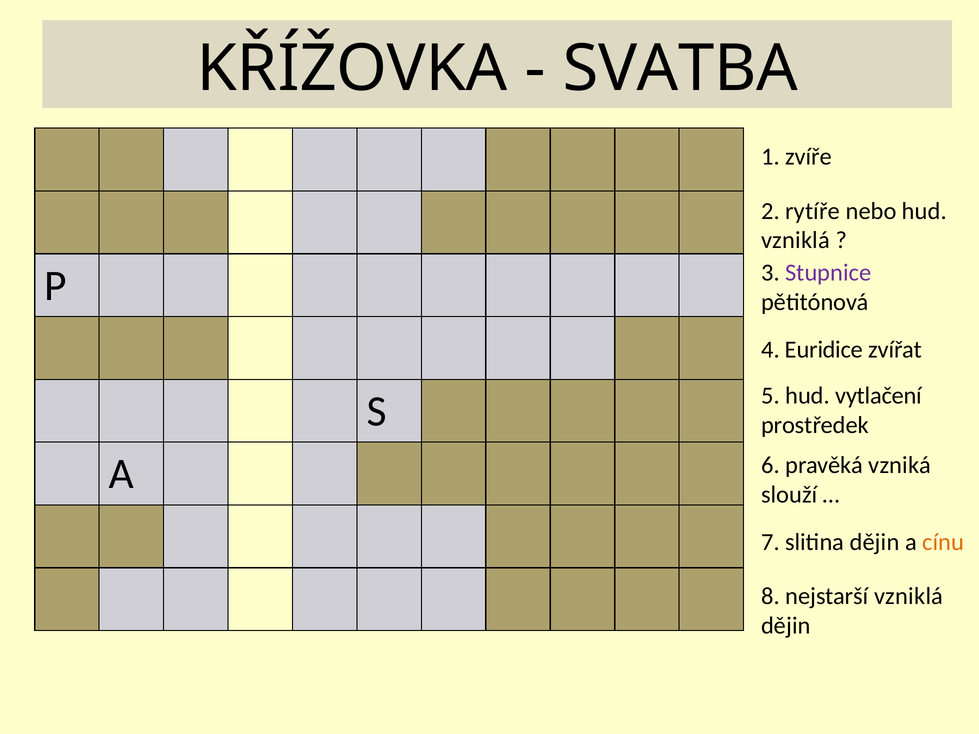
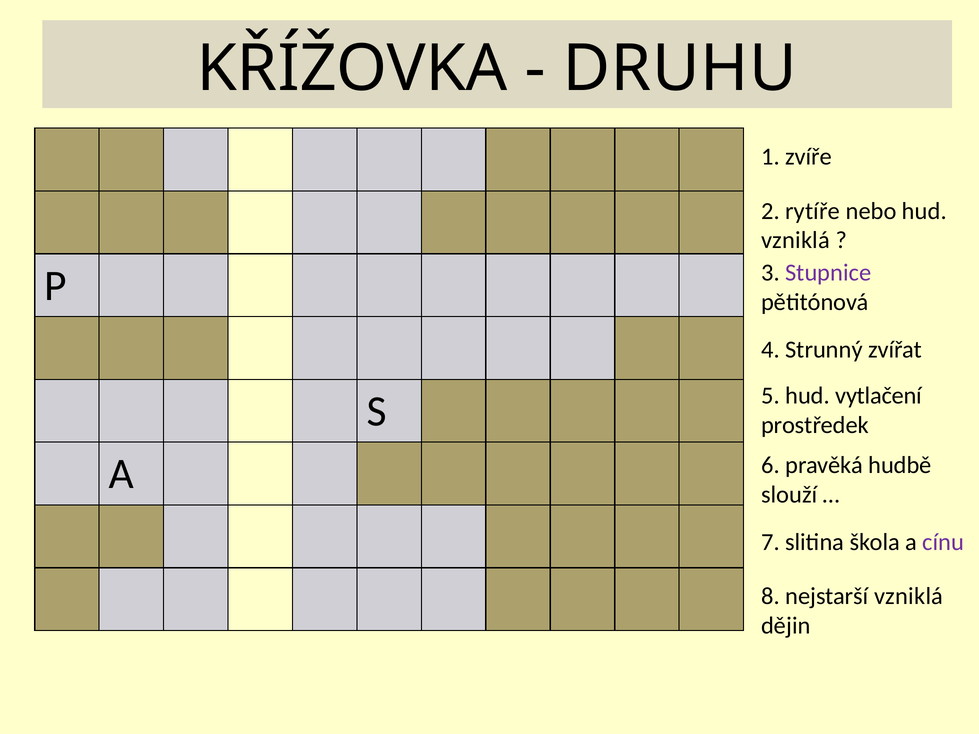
SVATBA: SVATBA -> DRUHU
Euridice: Euridice -> Strunný
vzniká: vzniká -> hudbě
slitina dějin: dějin -> škola
cínu colour: orange -> purple
